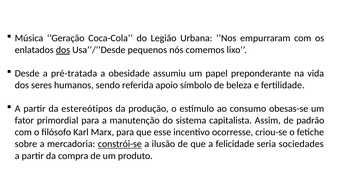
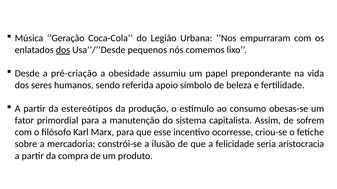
pré-tratada: pré-tratada -> pré-criação
padrão: padrão -> sofrem
constrói-se underline: present -> none
sociedades: sociedades -> aristocracia
